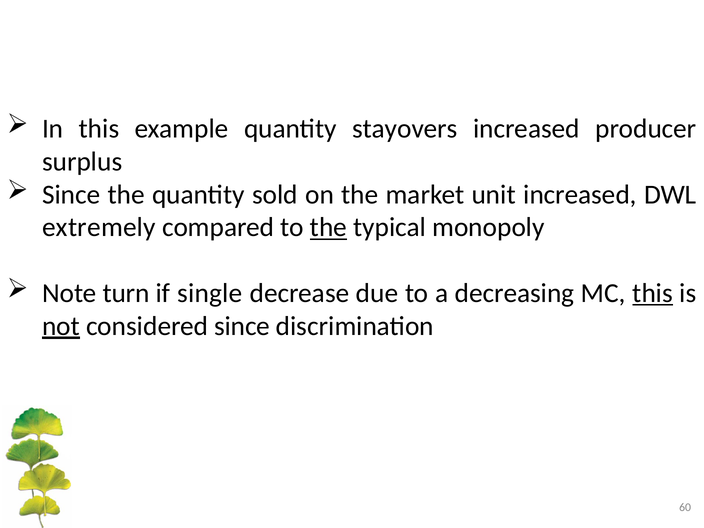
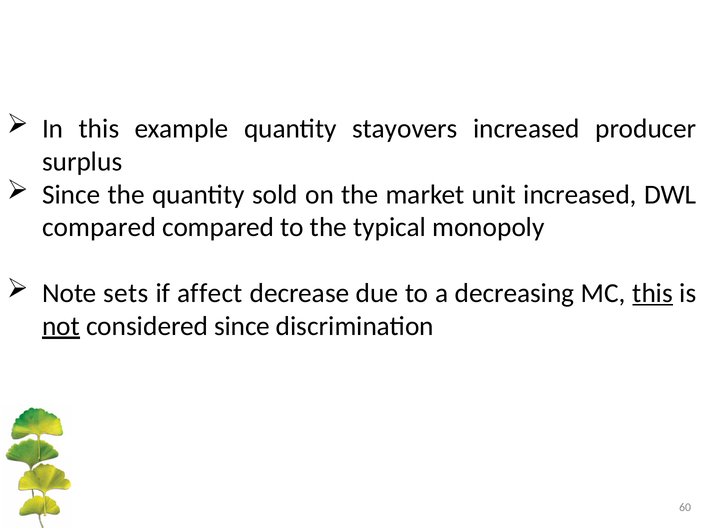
extremely at (99, 227): extremely -> compared
the at (329, 227) underline: present -> none
turn: turn -> sets
single: single -> affect
